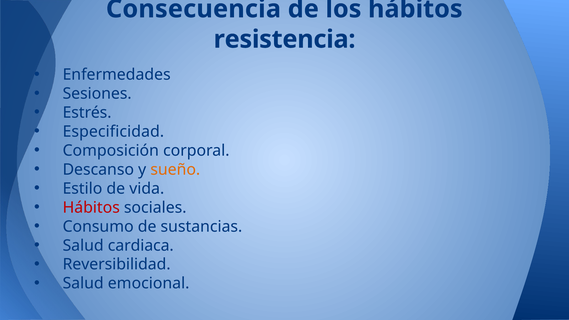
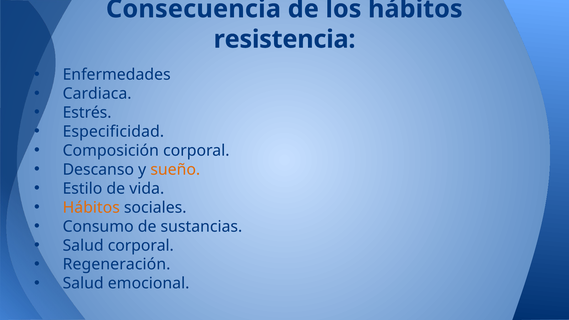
Sesiones: Sesiones -> Cardiaca
Hábitos at (91, 208) colour: red -> orange
Salud cardiaca: cardiaca -> corporal
Reversibilidad: Reversibilidad -> Regeneración
